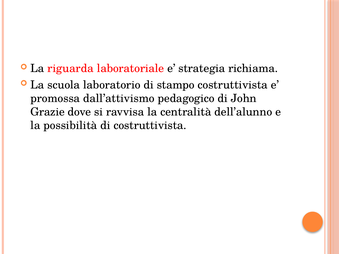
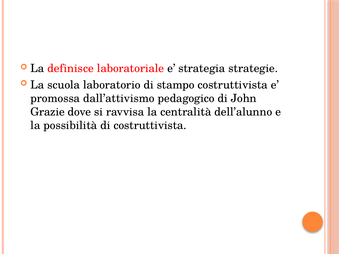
riguarda: riguarda -> definisce
richiama: richiama -> strategie
